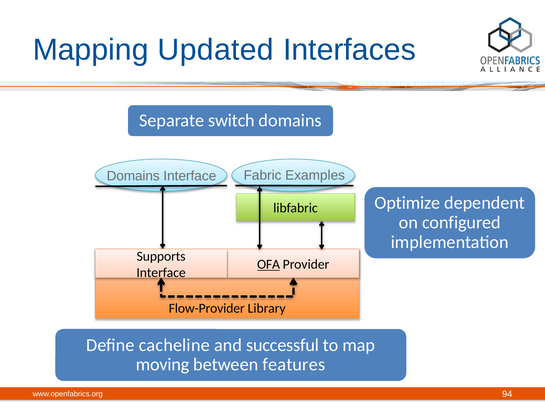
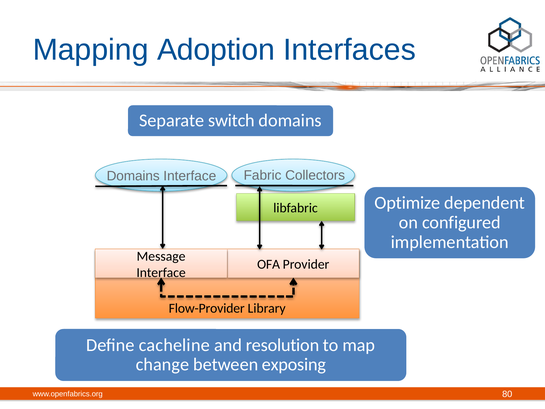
Updated: Updated -> Adoption
Examples: Examples -> Collectors
Supports: Supports -> Message
OFA underline: present -> none
successful: successful -> resolution
moving: moving -> change
features: features -> exposing
94: 94 -> 80
